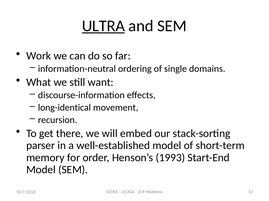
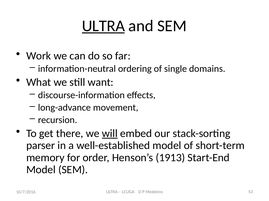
long-identical: long-identical -> long-advance
will underline: none -> present
1993: 1993 -> 1913
